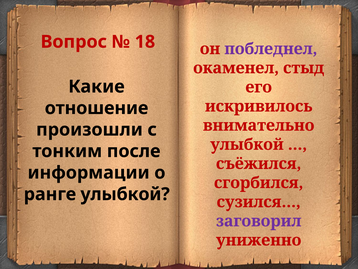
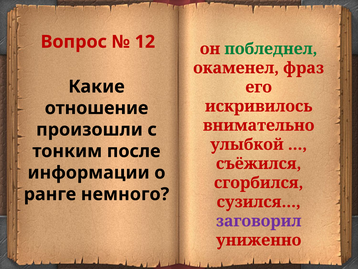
18: 18 -> 12
побледнел colour: purple -> green
стыд: стыд -> фраз
ранге улыбкой: улыбкой -> немного
